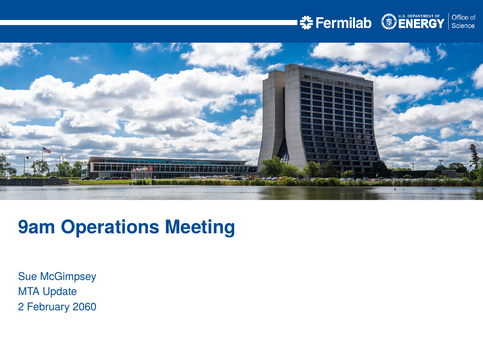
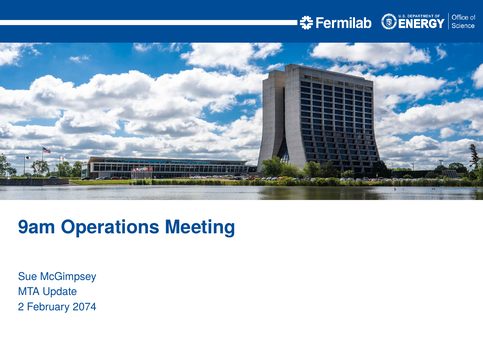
2060: 2060 -> 2074
